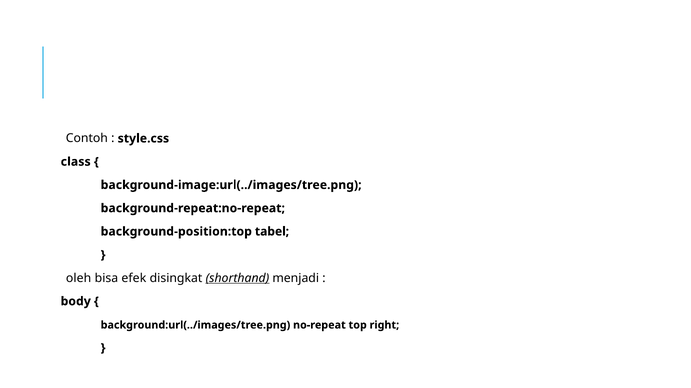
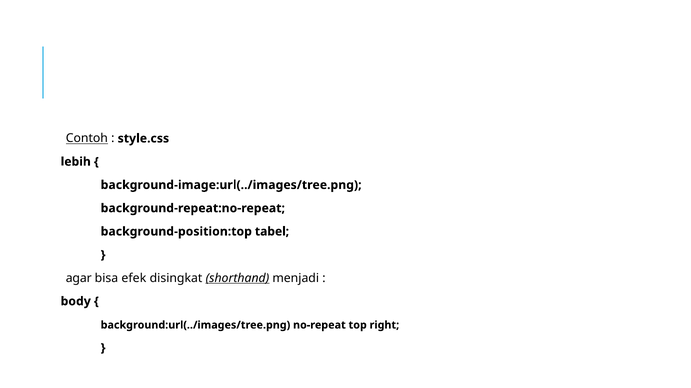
Contoh underline: none -> present
class: class -> lebih
oleh: oleh -> agar
